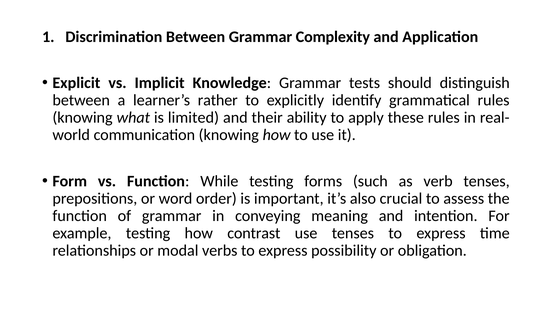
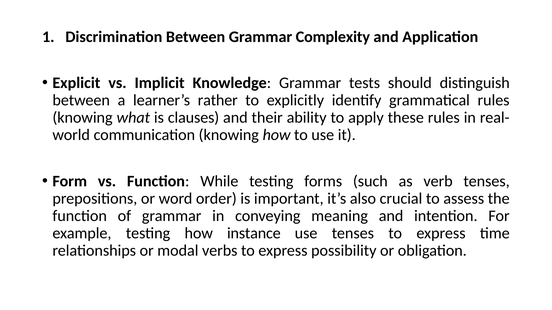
limited: limited -> clauses
contrast: contrast -> instance
